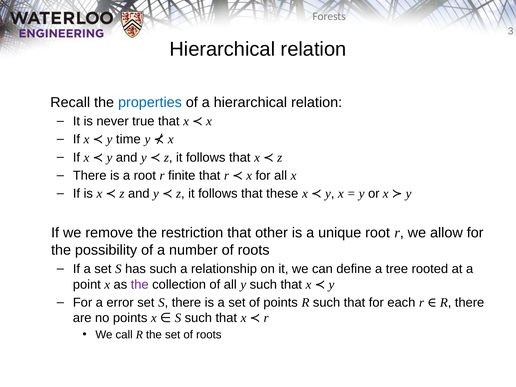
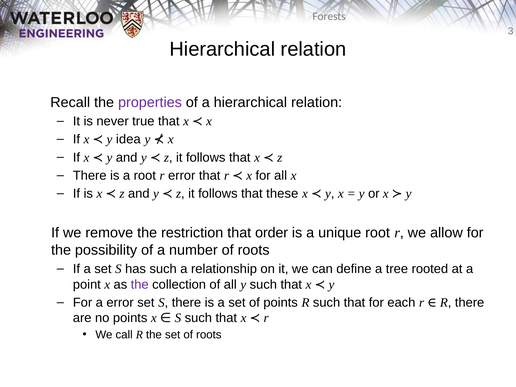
properties colour: blue -> purple
time: time -> idea
r finite: finite -> error
other: other -> order
